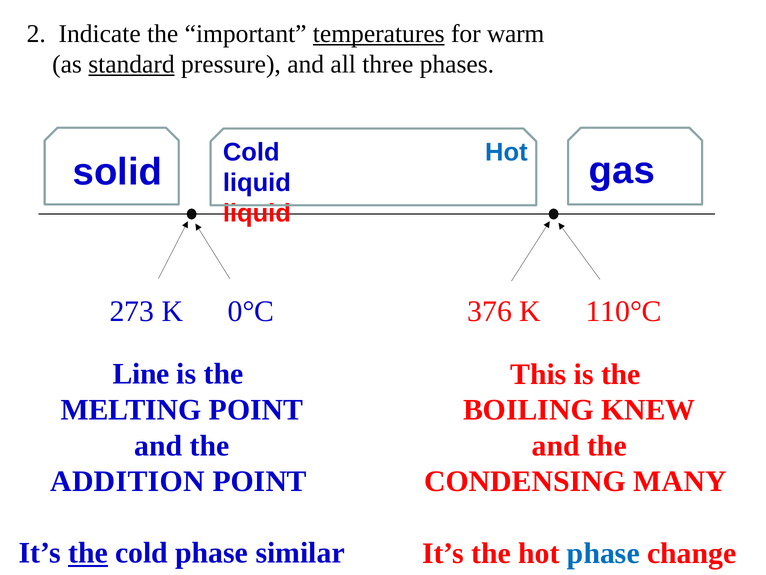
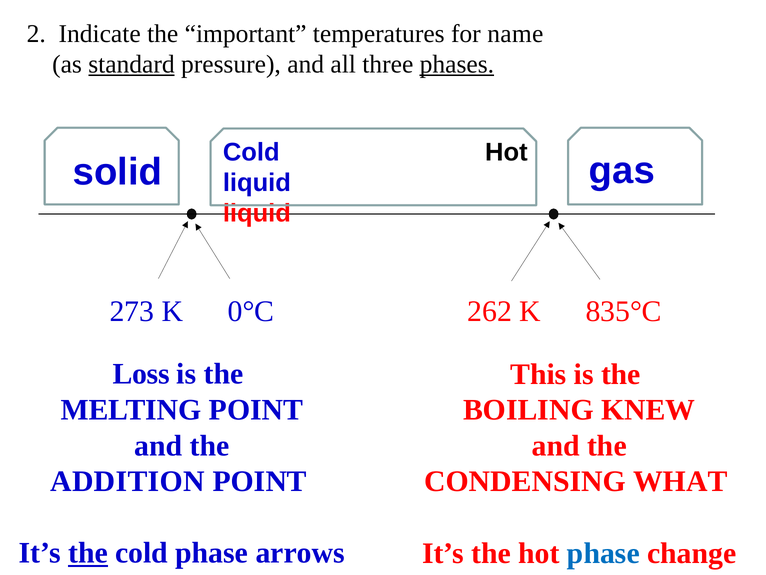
temperatures underline: present -> none
warm: warm -> name
phases underline: none -> present
Hot at (506, 152) colour: blue -> black
376: 376 -> 262
110°C: 110°C -> 835°C
Line: Line -> Loss
MANY: MANY -> WHAT
similar: similar -> arrows
